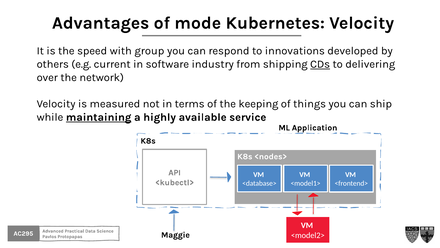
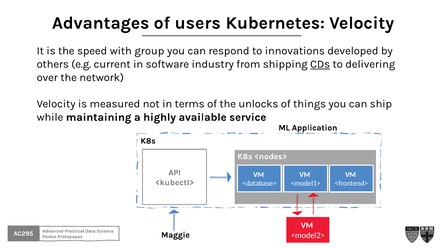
mode: mode -> users
keeping: keeping -> unlocks
maintaining underline: present -> none
